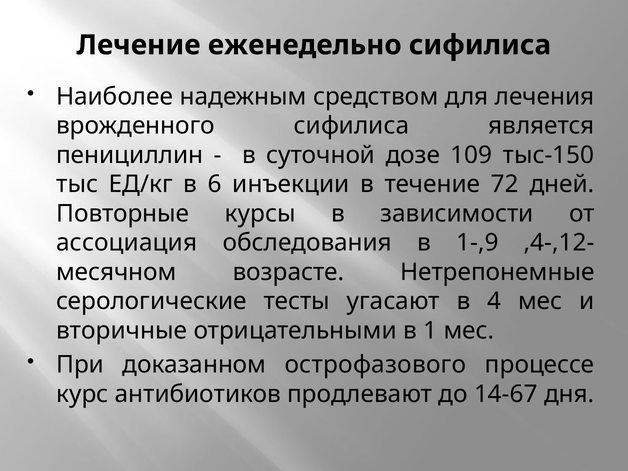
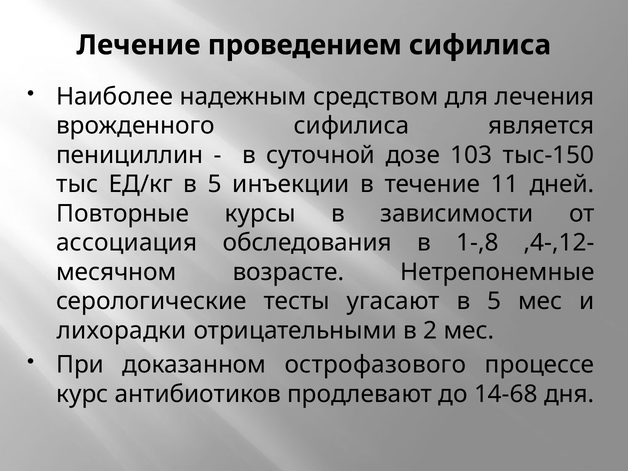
еженедельно: еженедельно -> проведением
109: 109 -> 103
ЕД/кг в 6: 6 -> 5
72: 72 -> 11
1-,9: 1-,9 -> 1-,8
угасают в 4: 4 -> 5
вторичные: вторичные -> лихорадки
1: 1 -> 2
14-67: 14-67 -> 14-68
